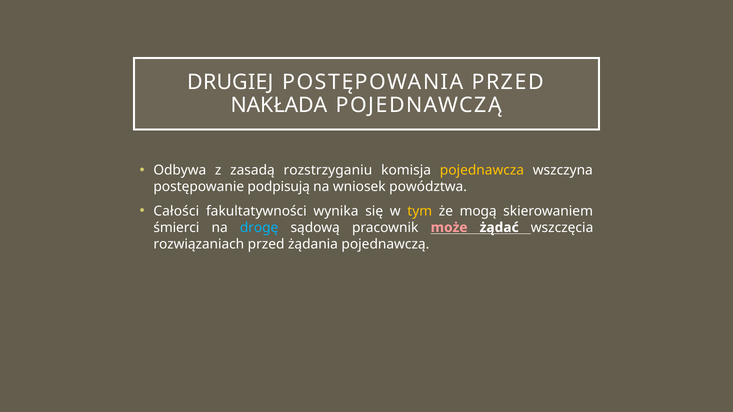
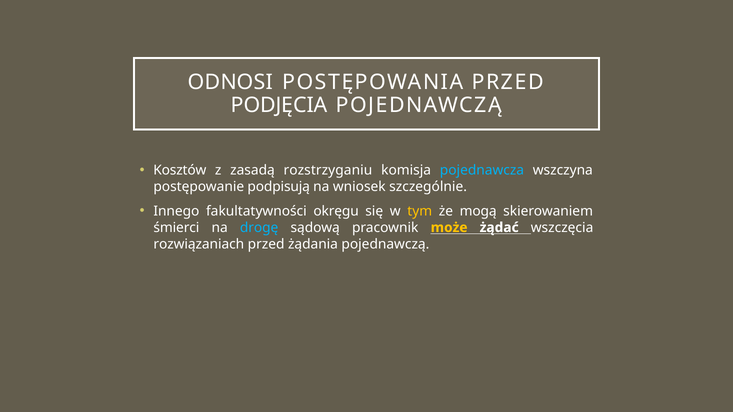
DRUGIEJ: DRUGIEJ -> ODNOSI
NAKŁADA: NAKŁADA -> PODJĘCIA
Odbywa: Odbywa -> Kosztów
pojednawcza colour: yellow -> light blue
powództwa: powództwa -> szczególnie
Całości: Całości -> Innego
wynika: wynika -> okręgu
może colour: pink -> yellow
